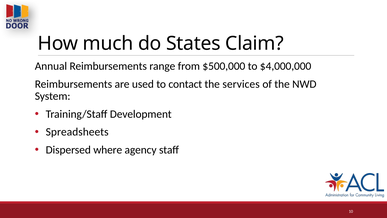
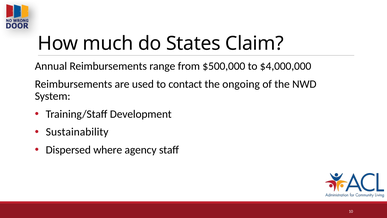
services: services -> ongoing
Spreadsheets: Spreadsheets -> Sustainability
